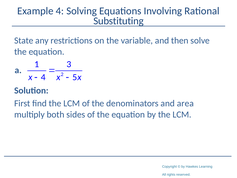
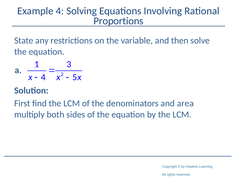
Substituting: Substituting -> Proportions
